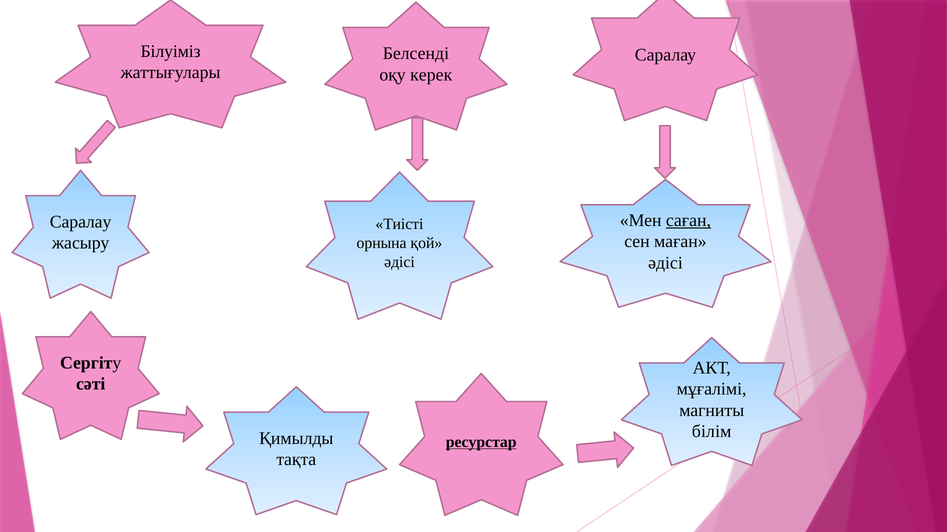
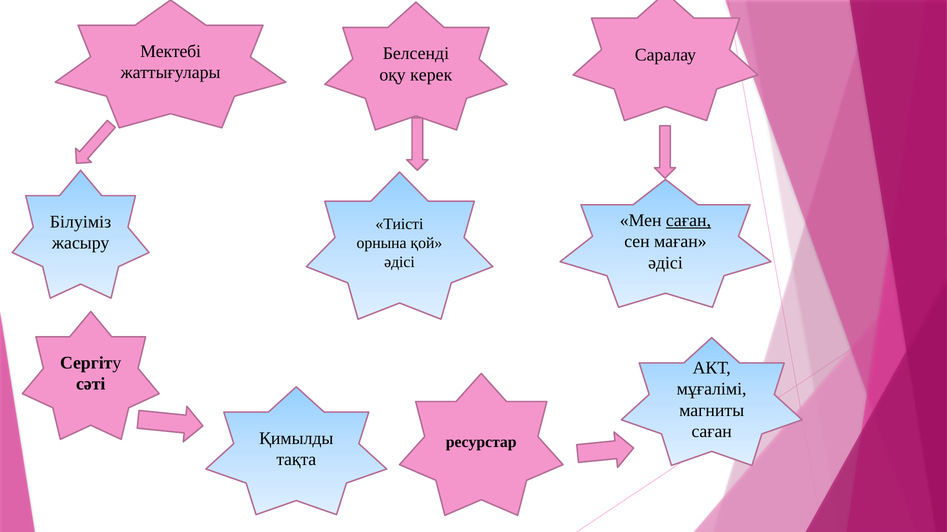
Білуіміз: Білуіміз -> Мектебі
Саралау at (81, 222): Саралау -> Білуіміз
білім at (712, 432): білім -> саған
ресурстар underline: present -> none
